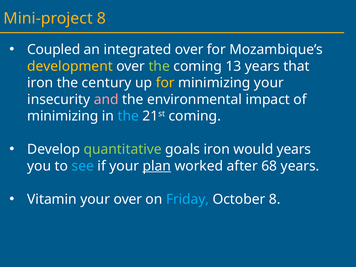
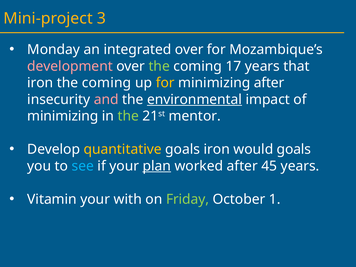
Mini-project 8: 8 -> 3
Coupled: Coupled -> Monday
development colour: yellow -> pink
13: 13 -> 17
century at (107, 83): century -> coming
minimizing your: your -> after
environmental underline: none -> present
the at (128, 116) colour: light blue -> light green
21st coming: coming -> mentor
quantitative colour: light green -> yellow
would years: years -> goals
68: 68 -> 45
your over: over -> with
Friday colour: light blue -> light green
October 8: 8 -> 1
